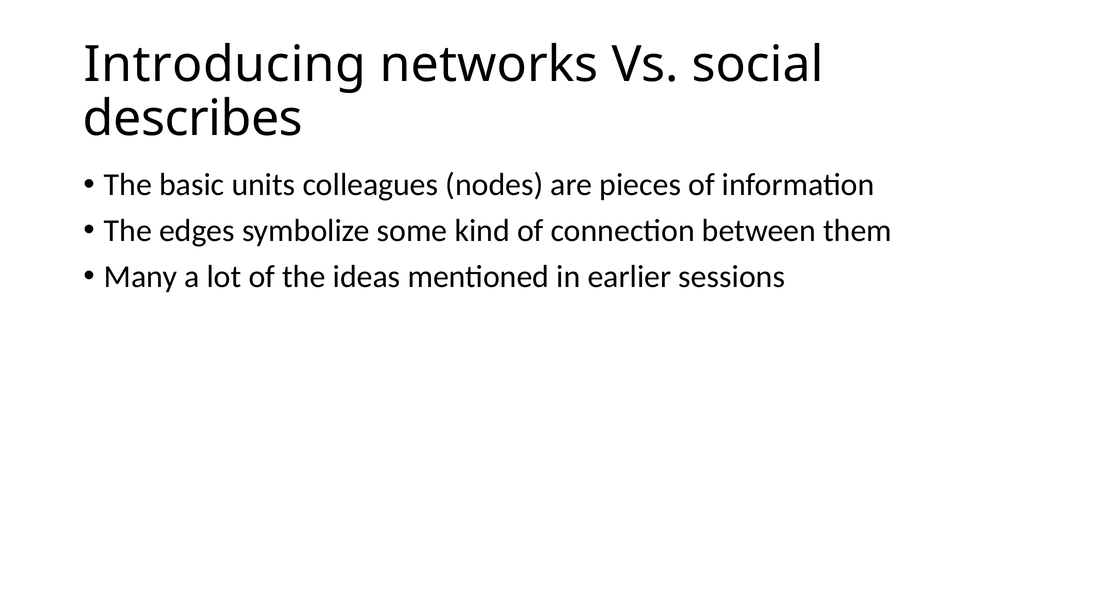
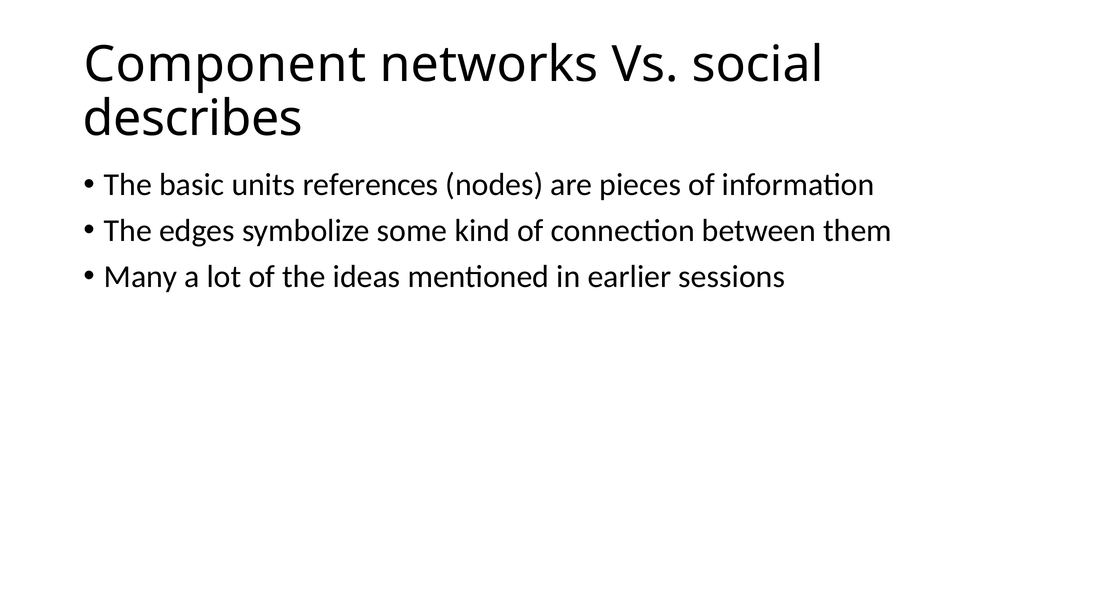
Introducing: Introducing -> Component
colleagues: colleagues -> references
